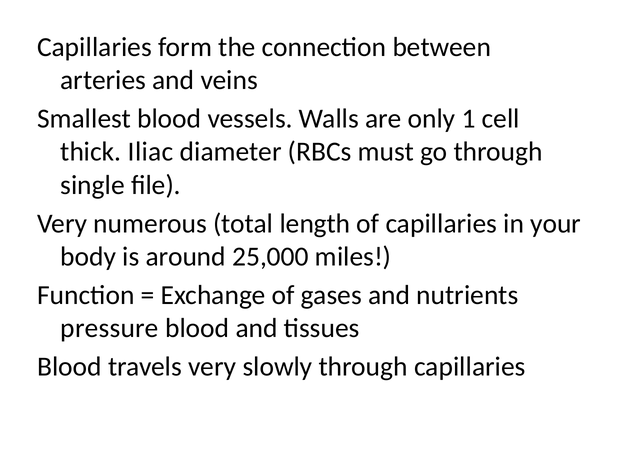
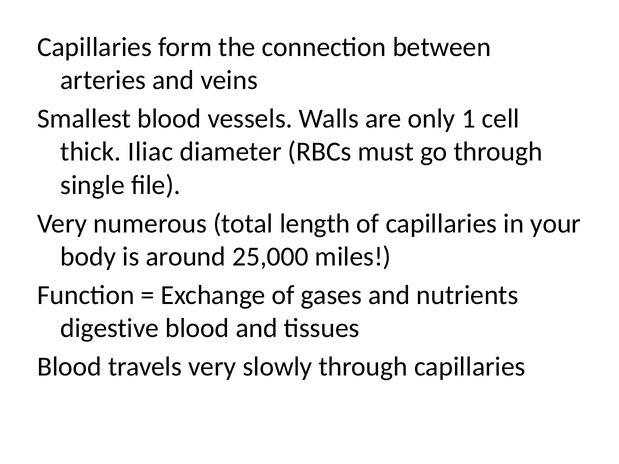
pressure: pressure -> digestive
